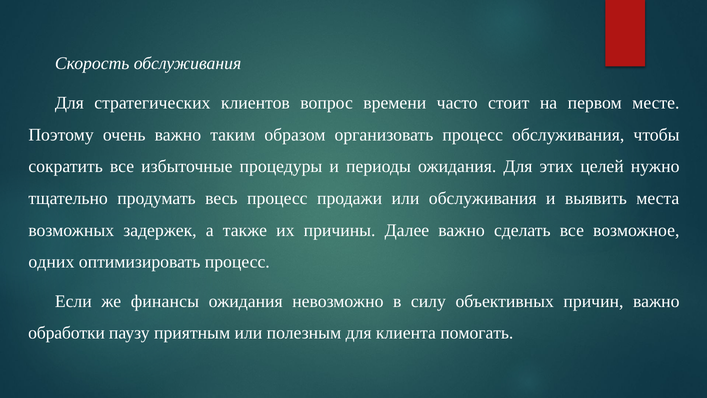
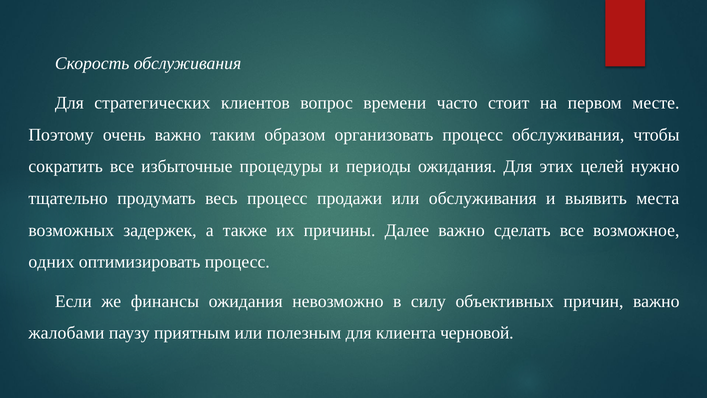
обработки: обработки -> жалобами
помогать: помогать -> черновой
